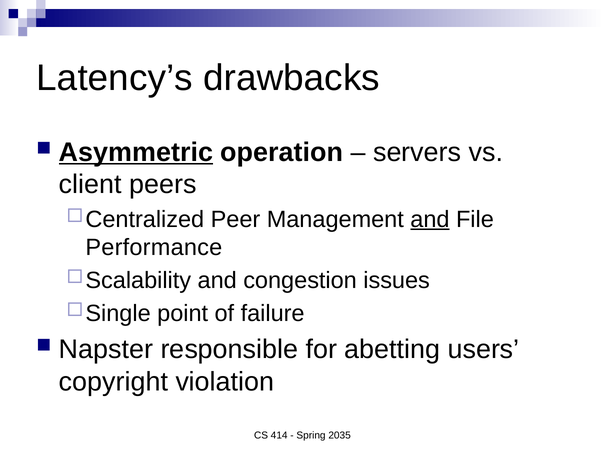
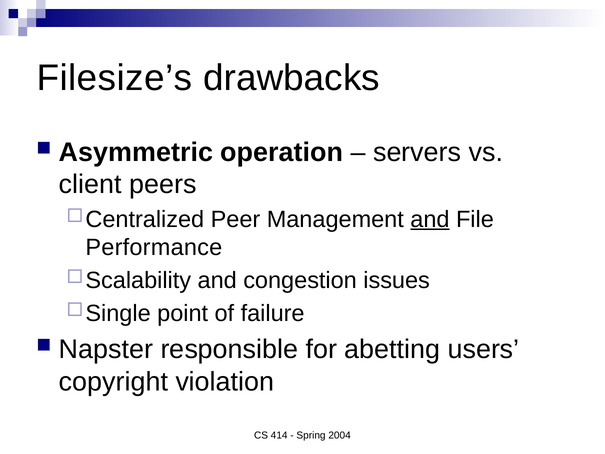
Latency’s: Latency’s -> Filesize’s
Asymmetric underline: present -> none
2035: 2035 -> 2004
